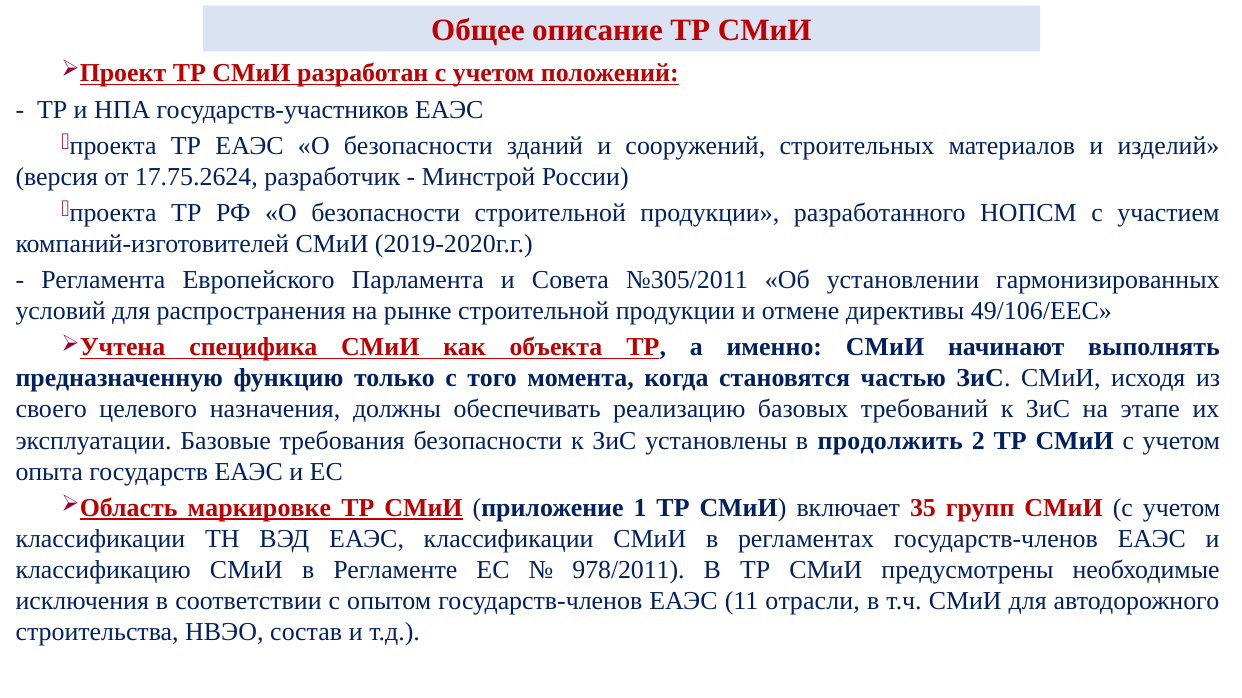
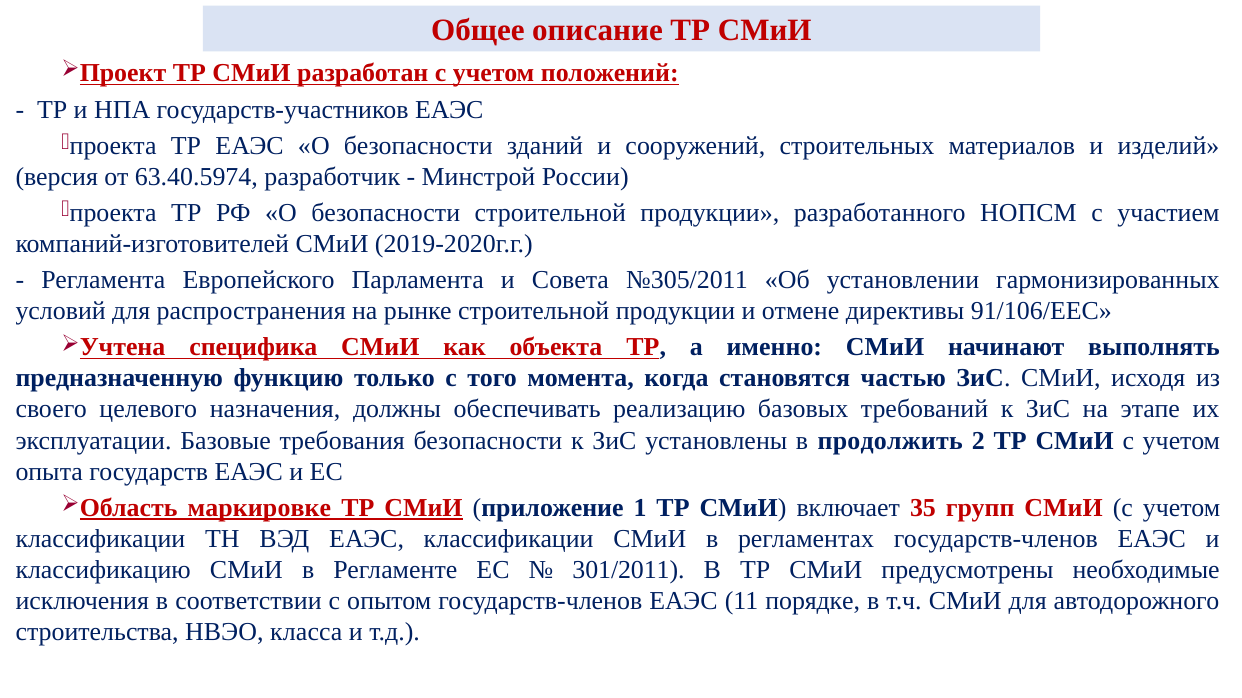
17.75.2624: 17.75.2624 -> 63.40.5974
49/106/EEC: 49/106/EEC -> 91/106/EEC
978/2011: 978/2011 -> 301/2011
отрасли: отрасли -> порядке
состав: состав -> класса
